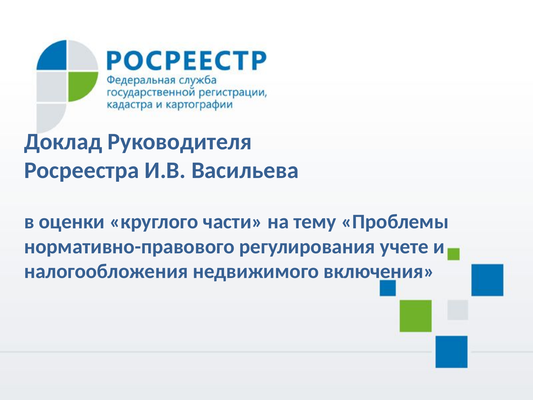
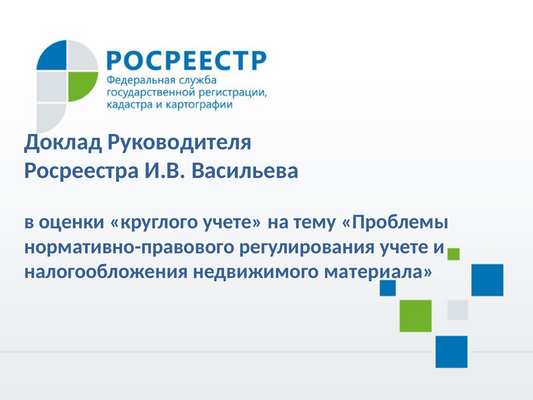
круглого части: части -> учете
включения: включения -> материала
